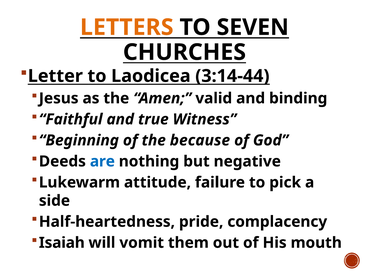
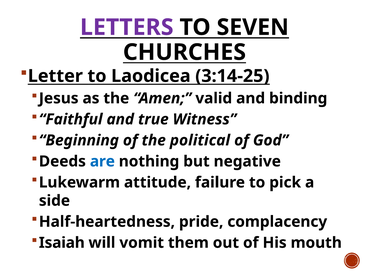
LETTERS colour: orange -> purple
3:14-44: 3:14-44 -> 3:14-25
because: because -> political
